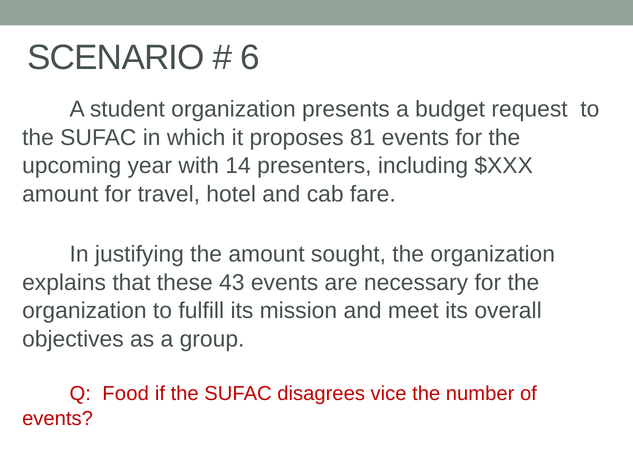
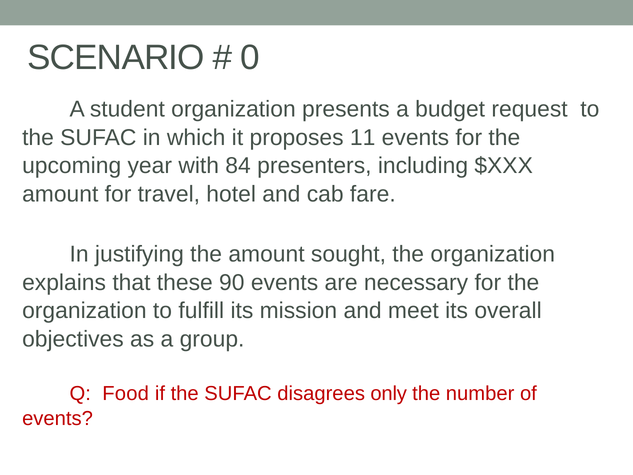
6: 6 -> 0
81: 81 -> 11
14: 14 -> 84
43: 43 -> 90
vice: vice -> only
